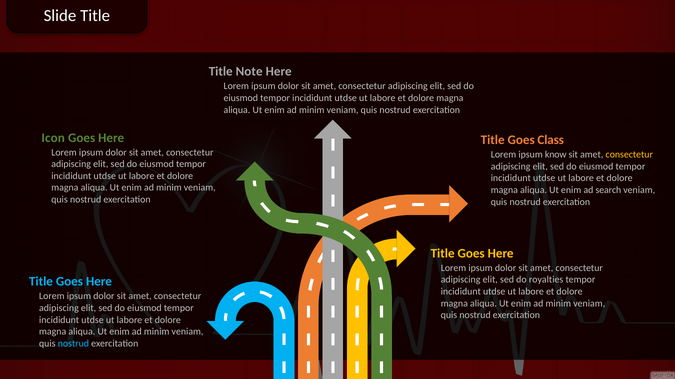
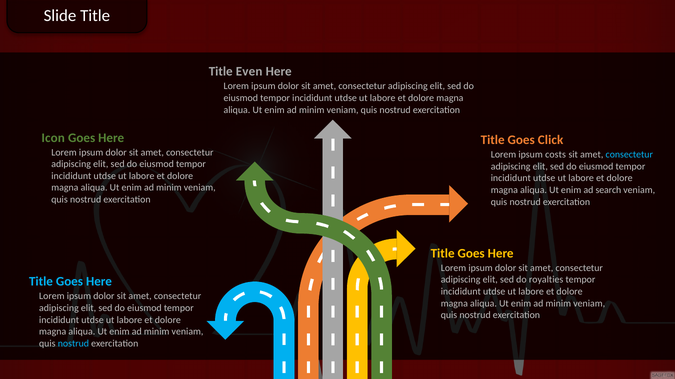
Note: Note -> Even
Class: Class -> Click
know: know -> costs
consectetur at (629, 155) colour: yellow -> light blue
